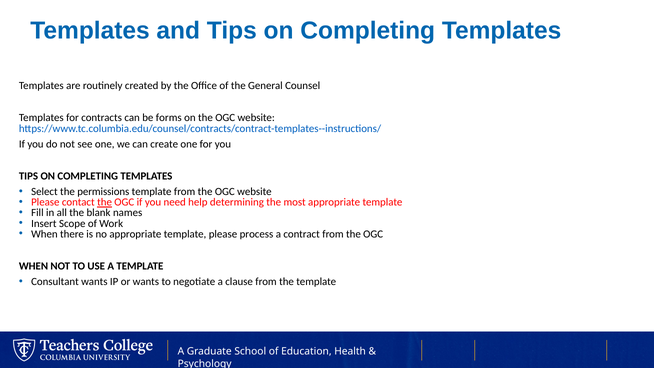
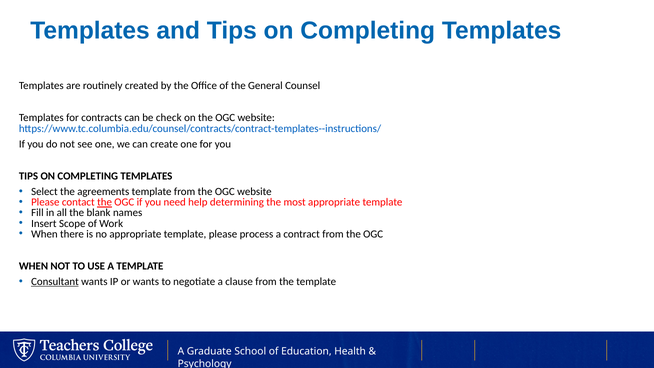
forms: forms -> check
permissions: permissions -> agreements
Consultant underline: none -> present
